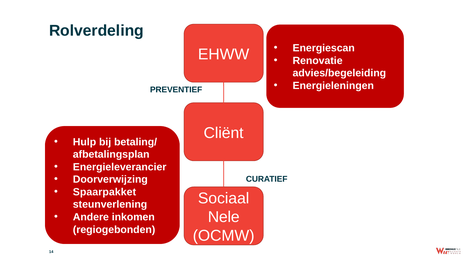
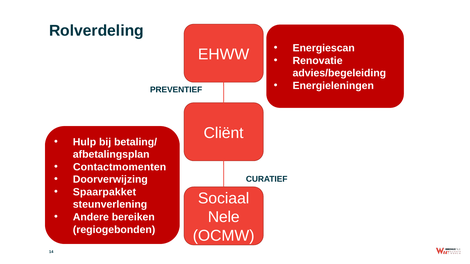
Energieleverancier: Energieleverancier -> Contactmomenten
inkomen: inkomen -> bereiken
